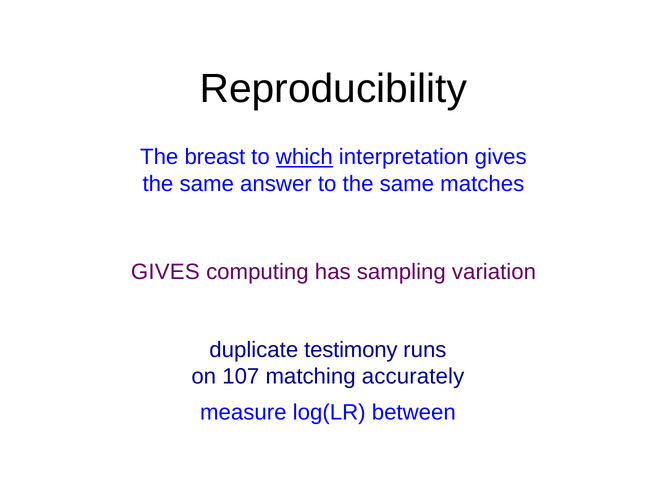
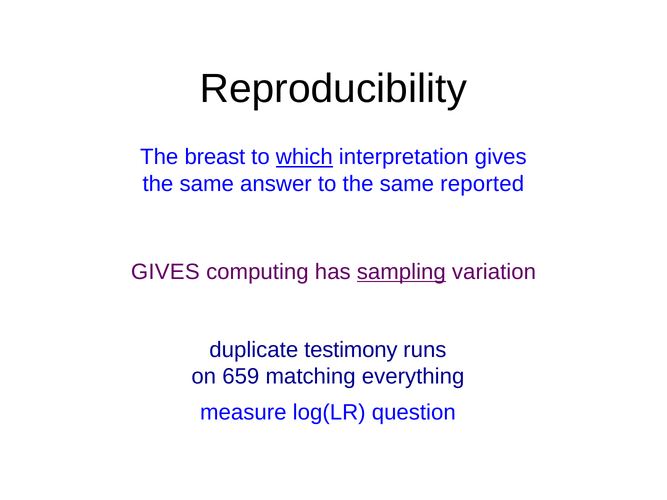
matches: matches -> reported
sampling underline: none -> present
107: 107 -> 659
accurately: accurately -> everything
between: between -> question
